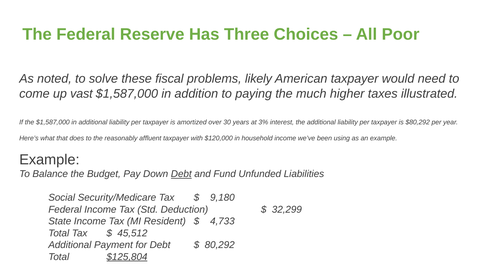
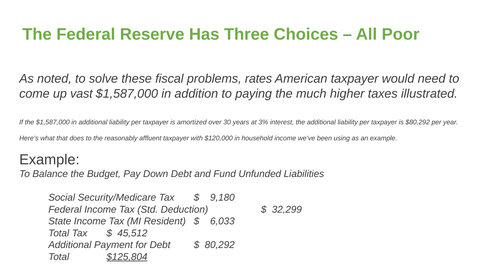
likely: likely -> rates
Debt at (181, 174) underline: present -> none
4,733: 4,733 -> 6,033
